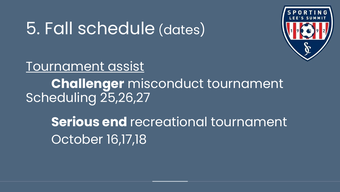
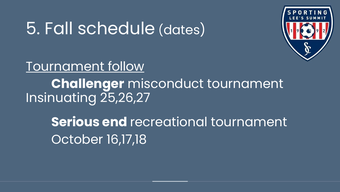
assist: assist -> follow
Scheduling: Scheduling -> Insinuating
